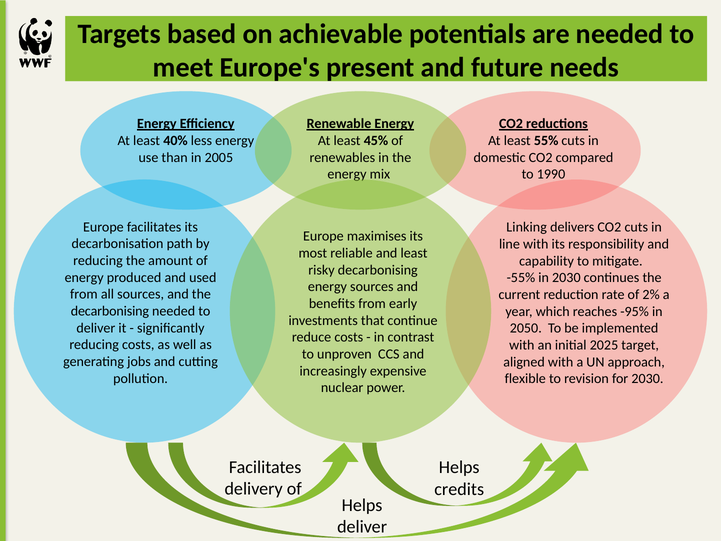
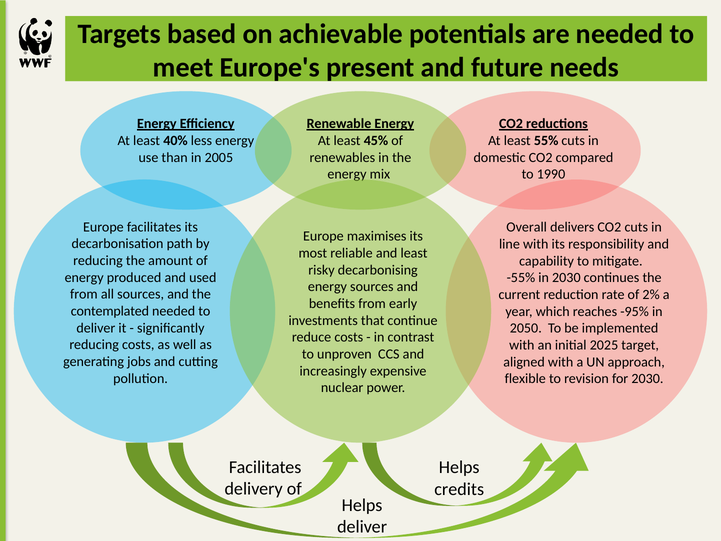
Linking: Linking -> Overall
decarbonising at (110, 311): decarbonising -> contemplated
